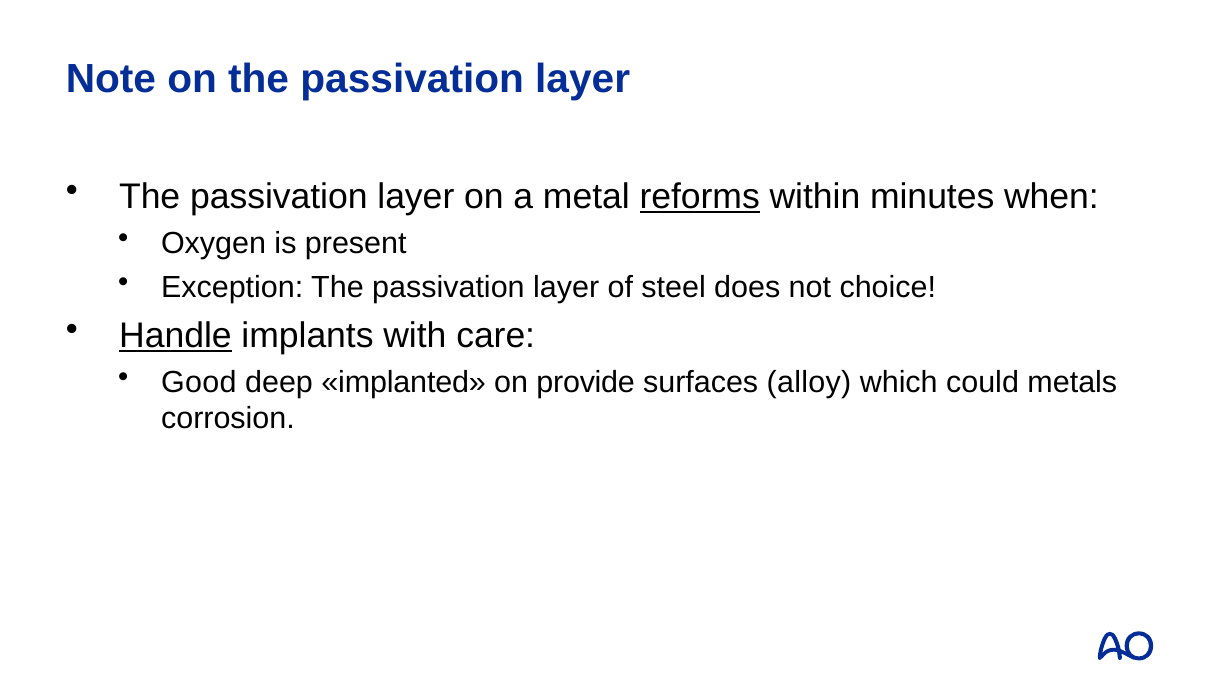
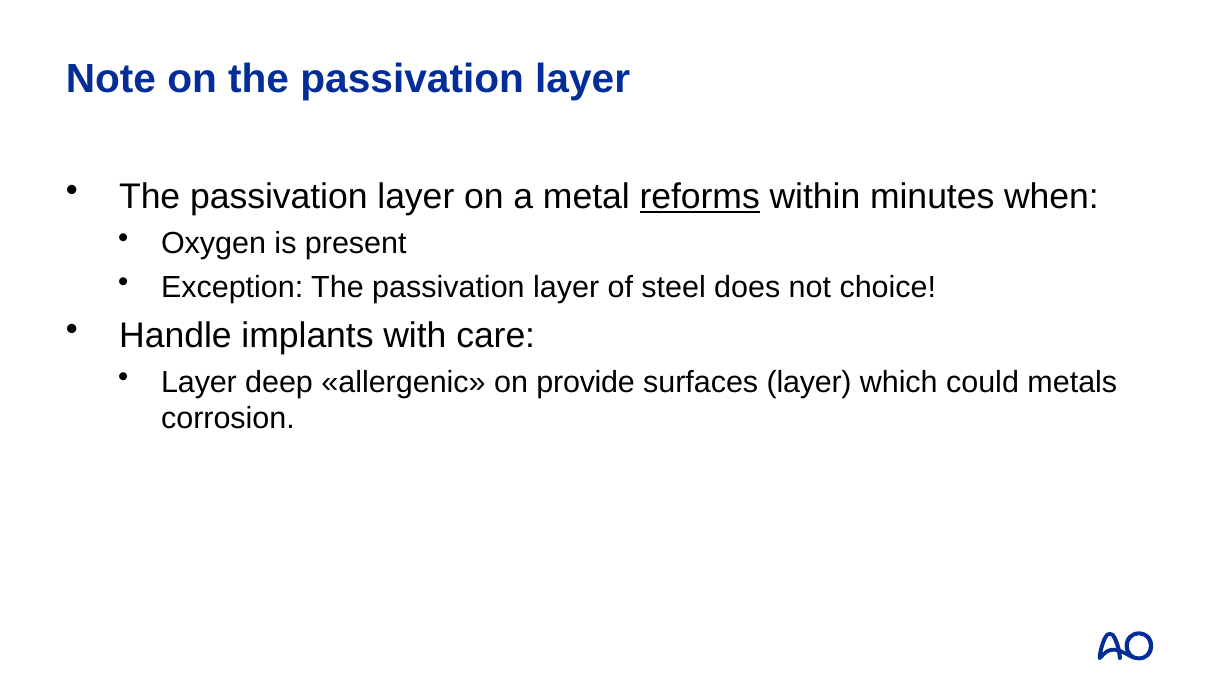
Handle underline: present -> none
Good at (199, 382): Good -> Layer
implanted: implanted -> allergenic
surfaces alloy: alloy -> layer
